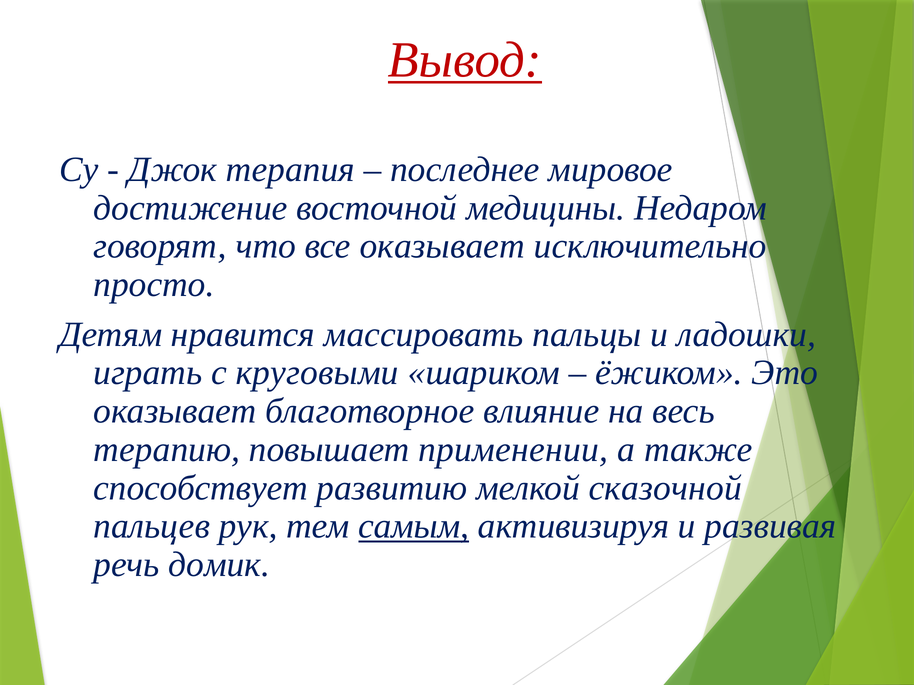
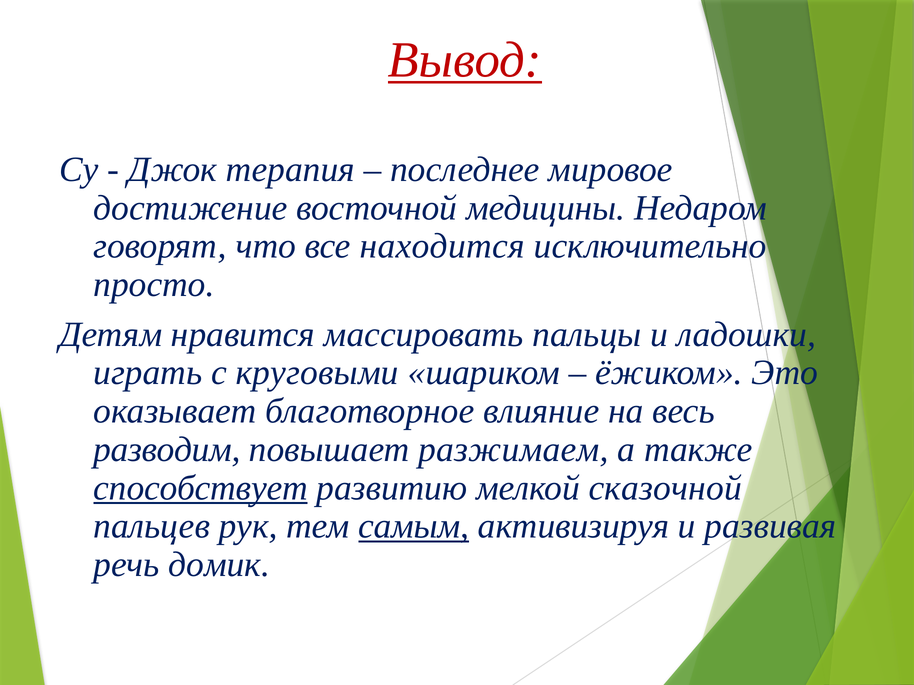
все оказывает: оказывает -> находится
терапию: терапию -> разводим
применении: применении -> разжимаем
способствует underline: none -> present
